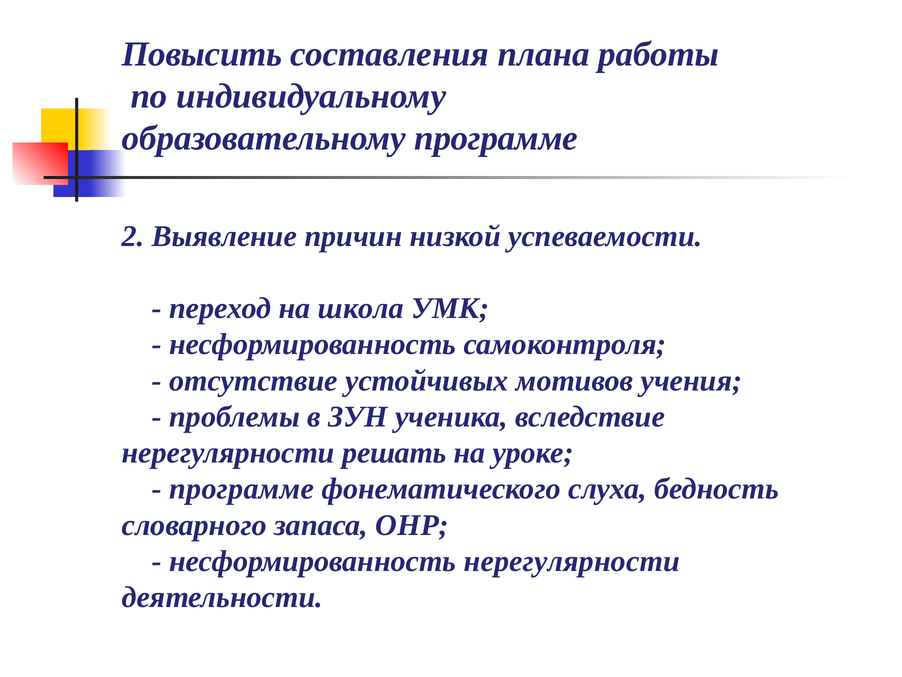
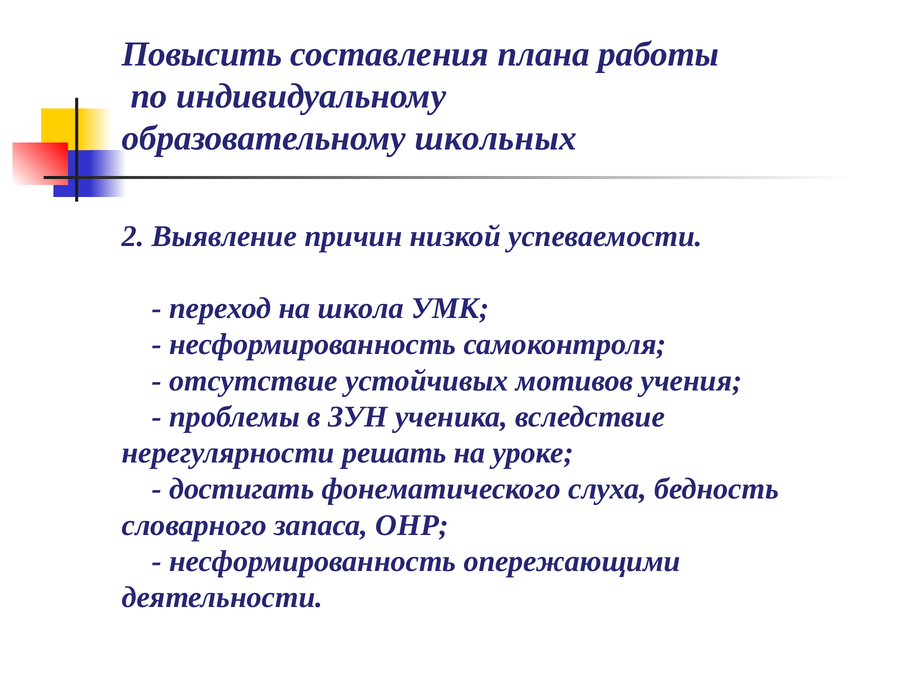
образовательному программе: программе -> школьных
программе at (242, 489): программе -> достигать
несформированность нерегулярности: нерегулярности -> опережающими
